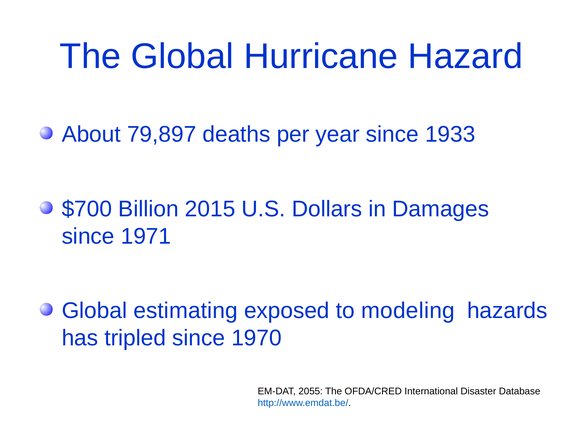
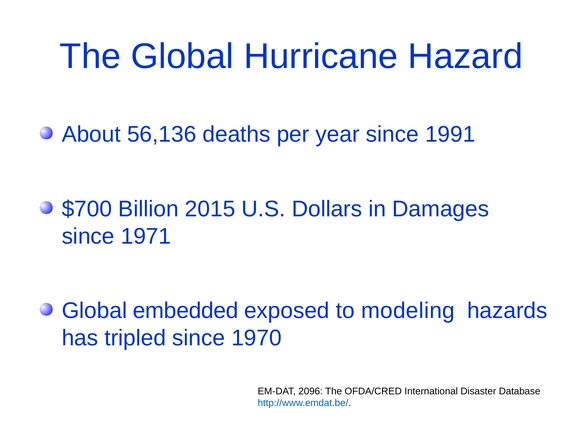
79,897: 79,897 -> 56,136
1933: 1933 -> 1991
estimating: estimating -> embedded
2055: 2055 -> 2096
